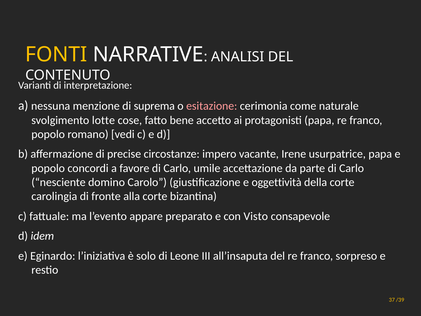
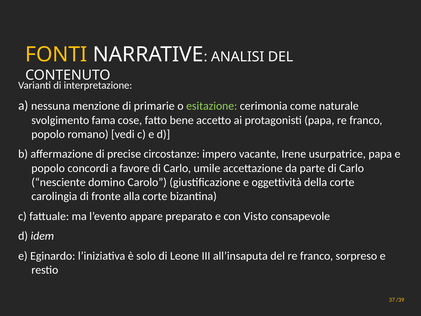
suprema: suprema -> primarie
esitazione colour: pink -> light green
lotte: lotte -> fama
